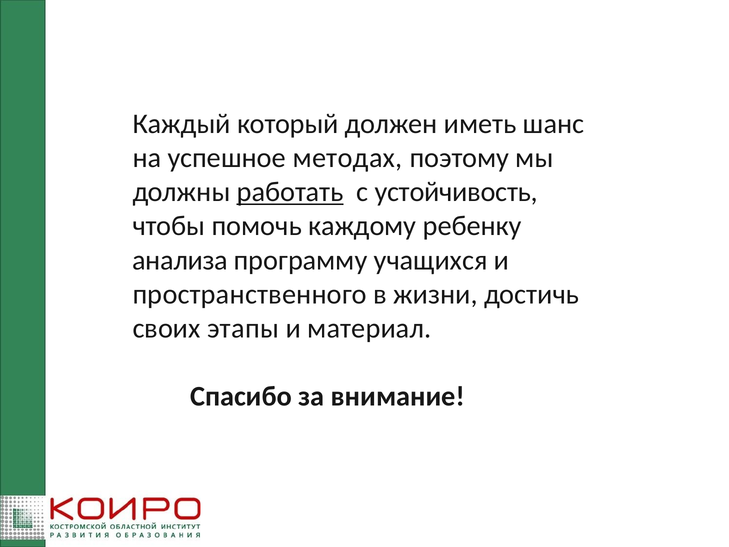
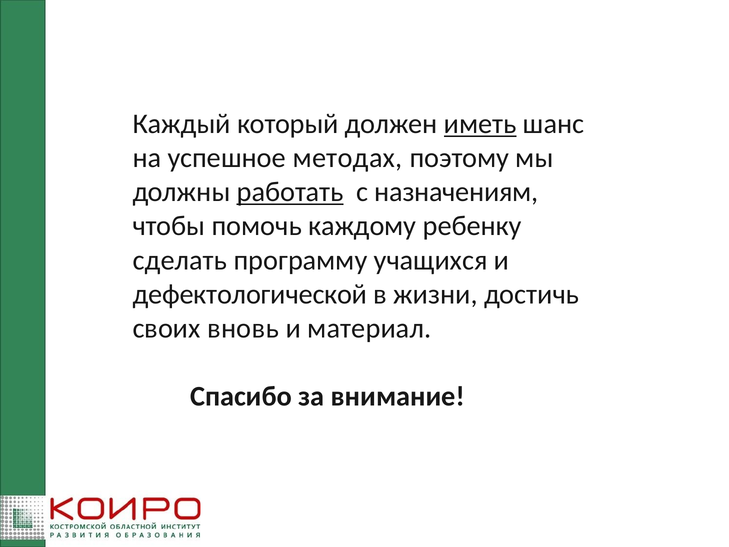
иметь underline: none -> present
устойчивость: устойчивость -> назначениям
анализа: анализа -> сделать
пространственного: пространственного -> дефектологической
этапы: этапы -> вновь
